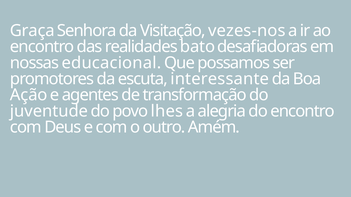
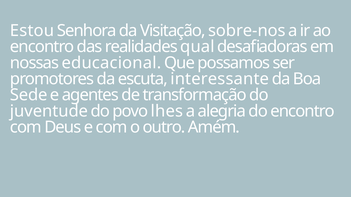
Graça: Graça -> Estou
vezes-nos: vezes-nos -> sobre-nos
bato: bato -> qual
Ação: Ação -> Sede
